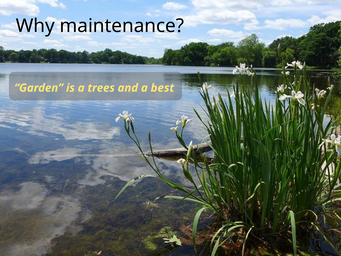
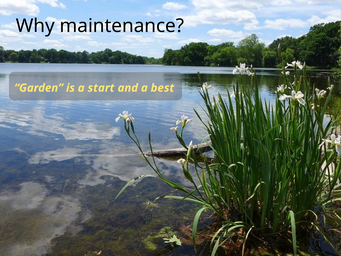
trees: trees -> start
